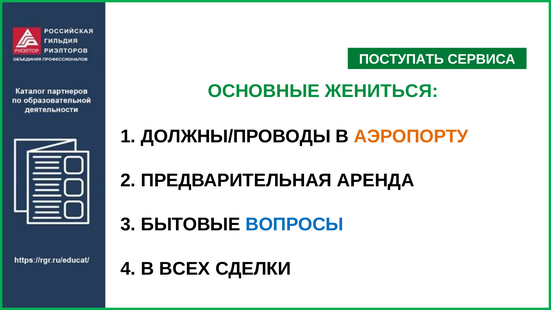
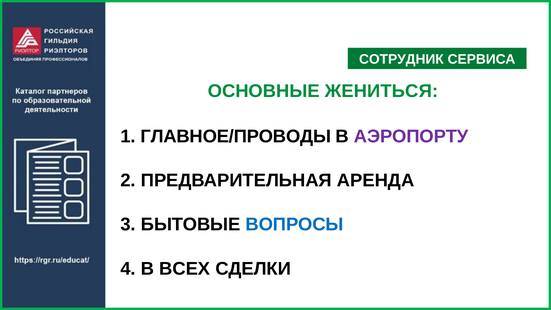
ПОСТУПАТЬ: ПОСТУПАТЬ -> СОТРУДНИК
ДОЛЖНЫ/ПРОВОДЫ: ДОЛЖНЫ/ПРОВОДЫ -> ГЛАВНОЕ/ПРОВОДЫ
АЭРОПОРТУ colour: orange -> purple
